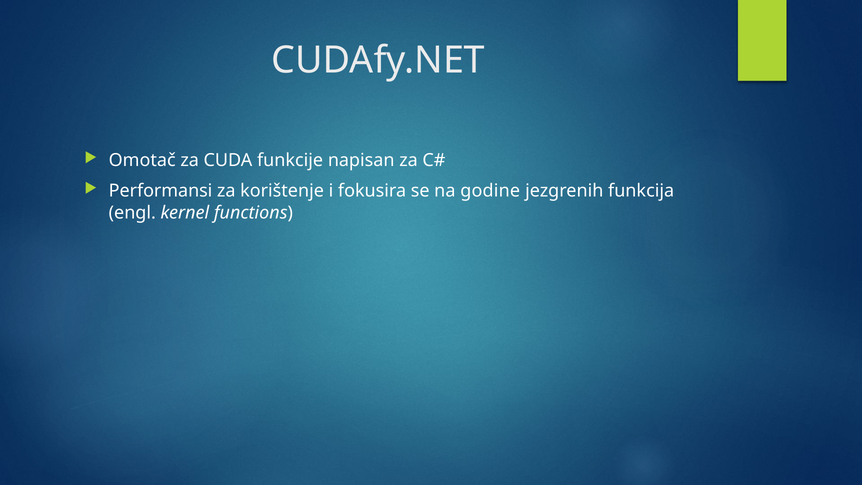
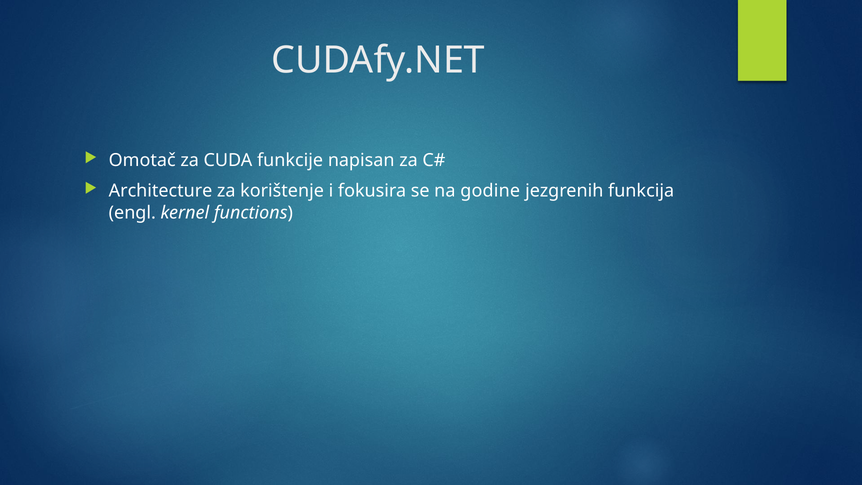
Performansi: Performansi -> Architecture
